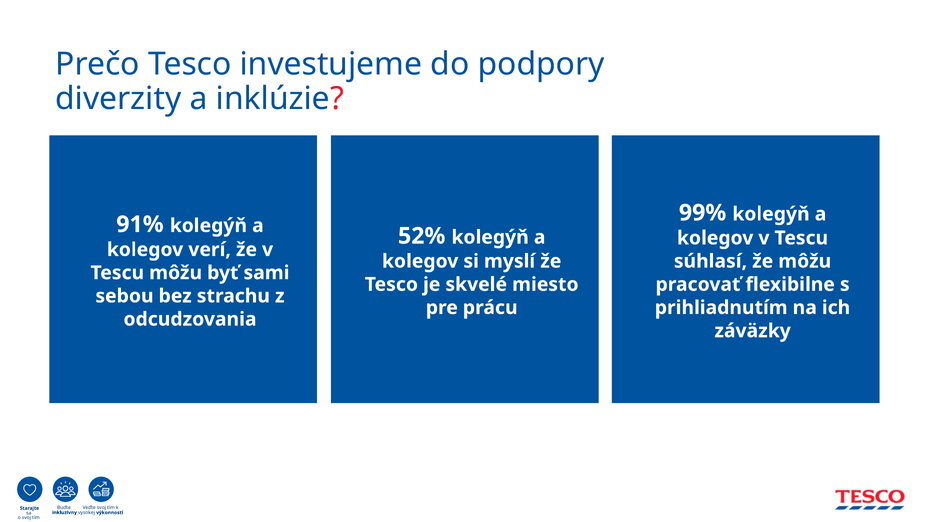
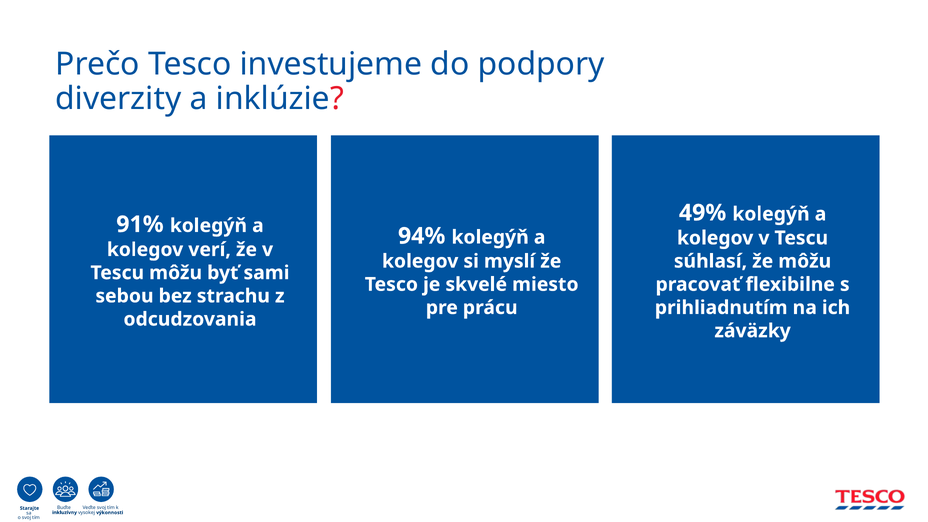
99%: 99% -> 49%
52%: 52% -> 94%
